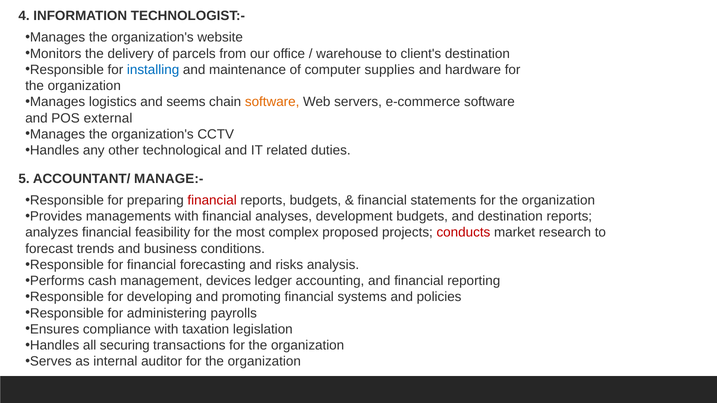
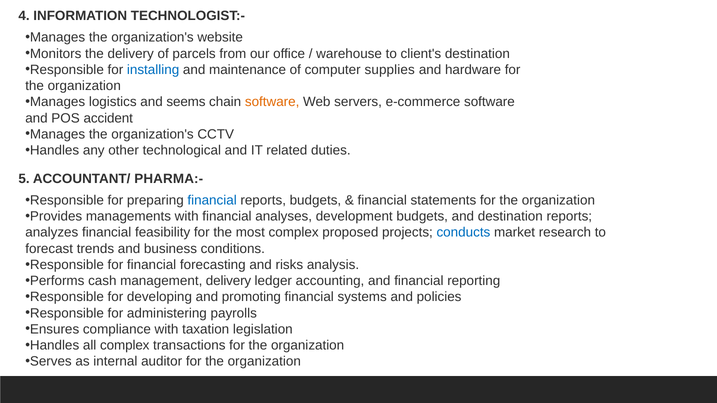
external: external -> accident
MANAGE:-: MANAGE:- -> PHARMA:-
financial at (212, 200) colour: red -> blue
conducts colour: red -> blue
management devices: devices -> delivery
all securing: securing -> complex
